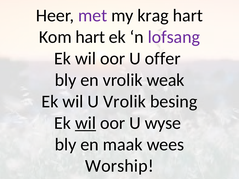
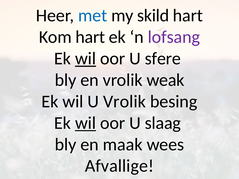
met colour: purple -> blue
krag: krag -> skild
wil at (86, 59) underline: none -> present
offer: offer -> sfere
wyse: wyse -> slaag
Worship: Worship -> Afvallige
